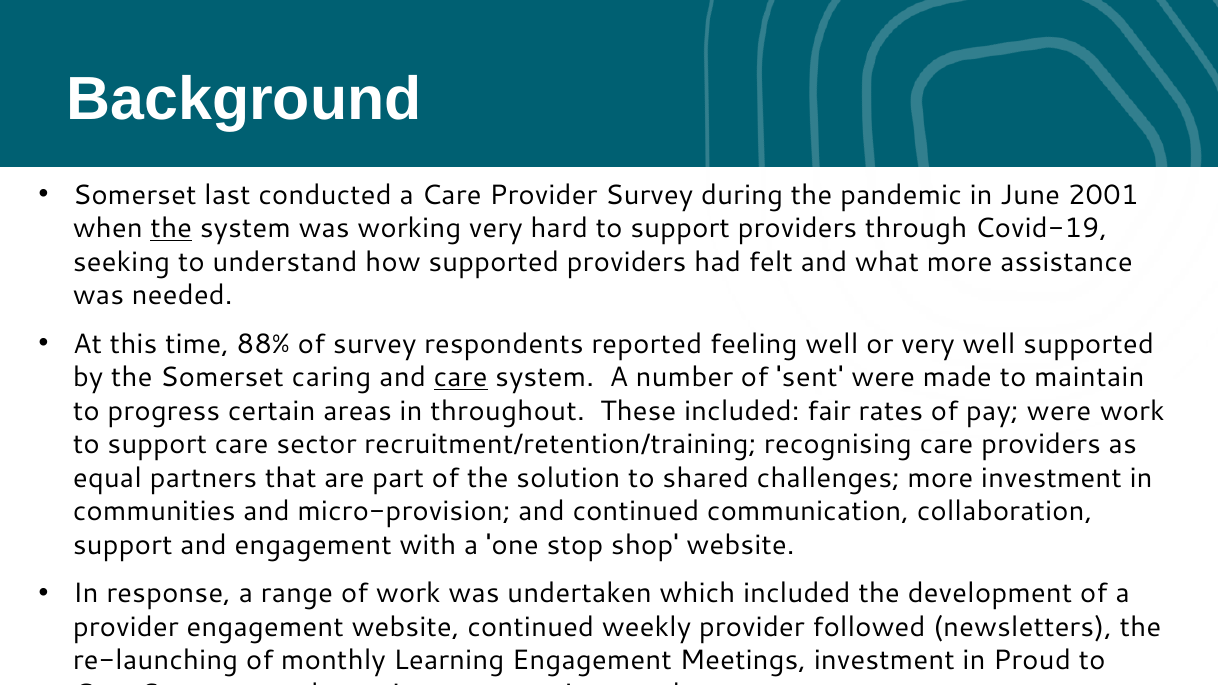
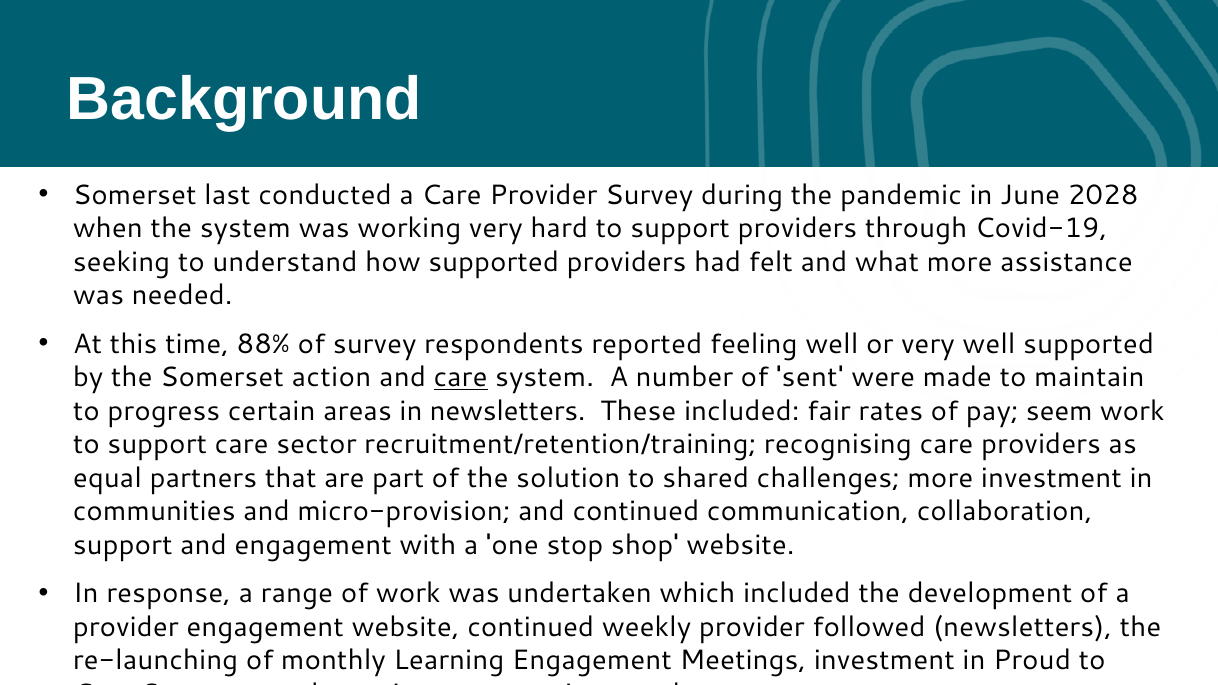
2001: 2001 -> 2028
the at (171, 228) underline: present -> none
caring: caring -> action
in throughout: throughout -> newsletters
pay were: were -> seem
